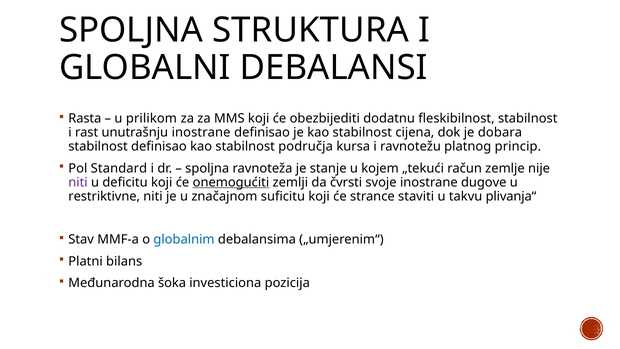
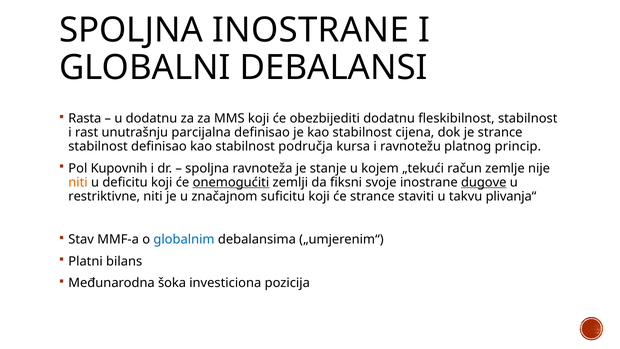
SPOLJNA STRUKTURA: STRUKTURA -> INOSTRANE
u prilikom: prilikom -> dodatnu
unutrašnju inostrane: inostrane -> parcijalna
je dobara: dobara -> strance
Standard: Standard -> Kupovnih
niti at (78, 182) colour: purple -> orange
čvrsti: čvrsti -> fiksni
dugove underline: none -> present
